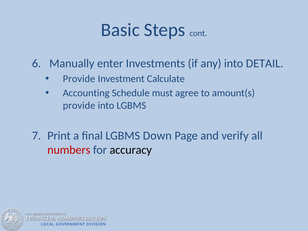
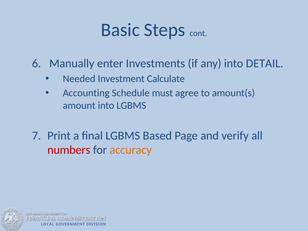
Provide at (79, 79): Provide -> Needed
provide at (79, 105): provide -> amount
Down: Down -> Based
accuracy colour: black -> orange
